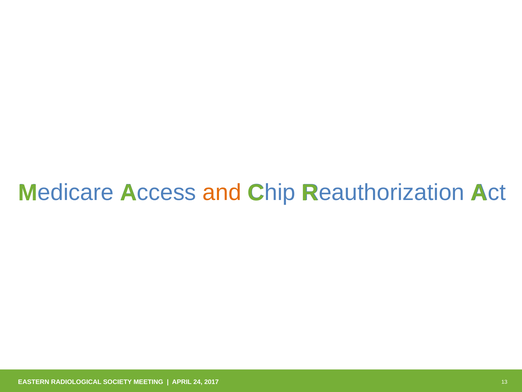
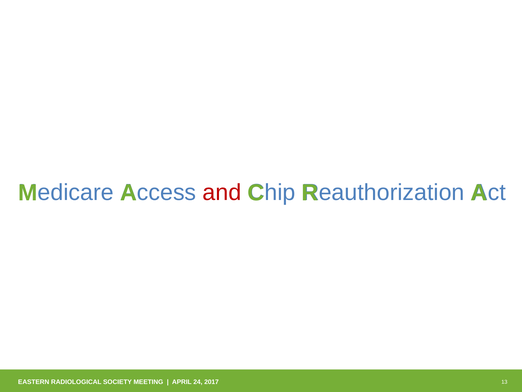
and colour: orange -> red
